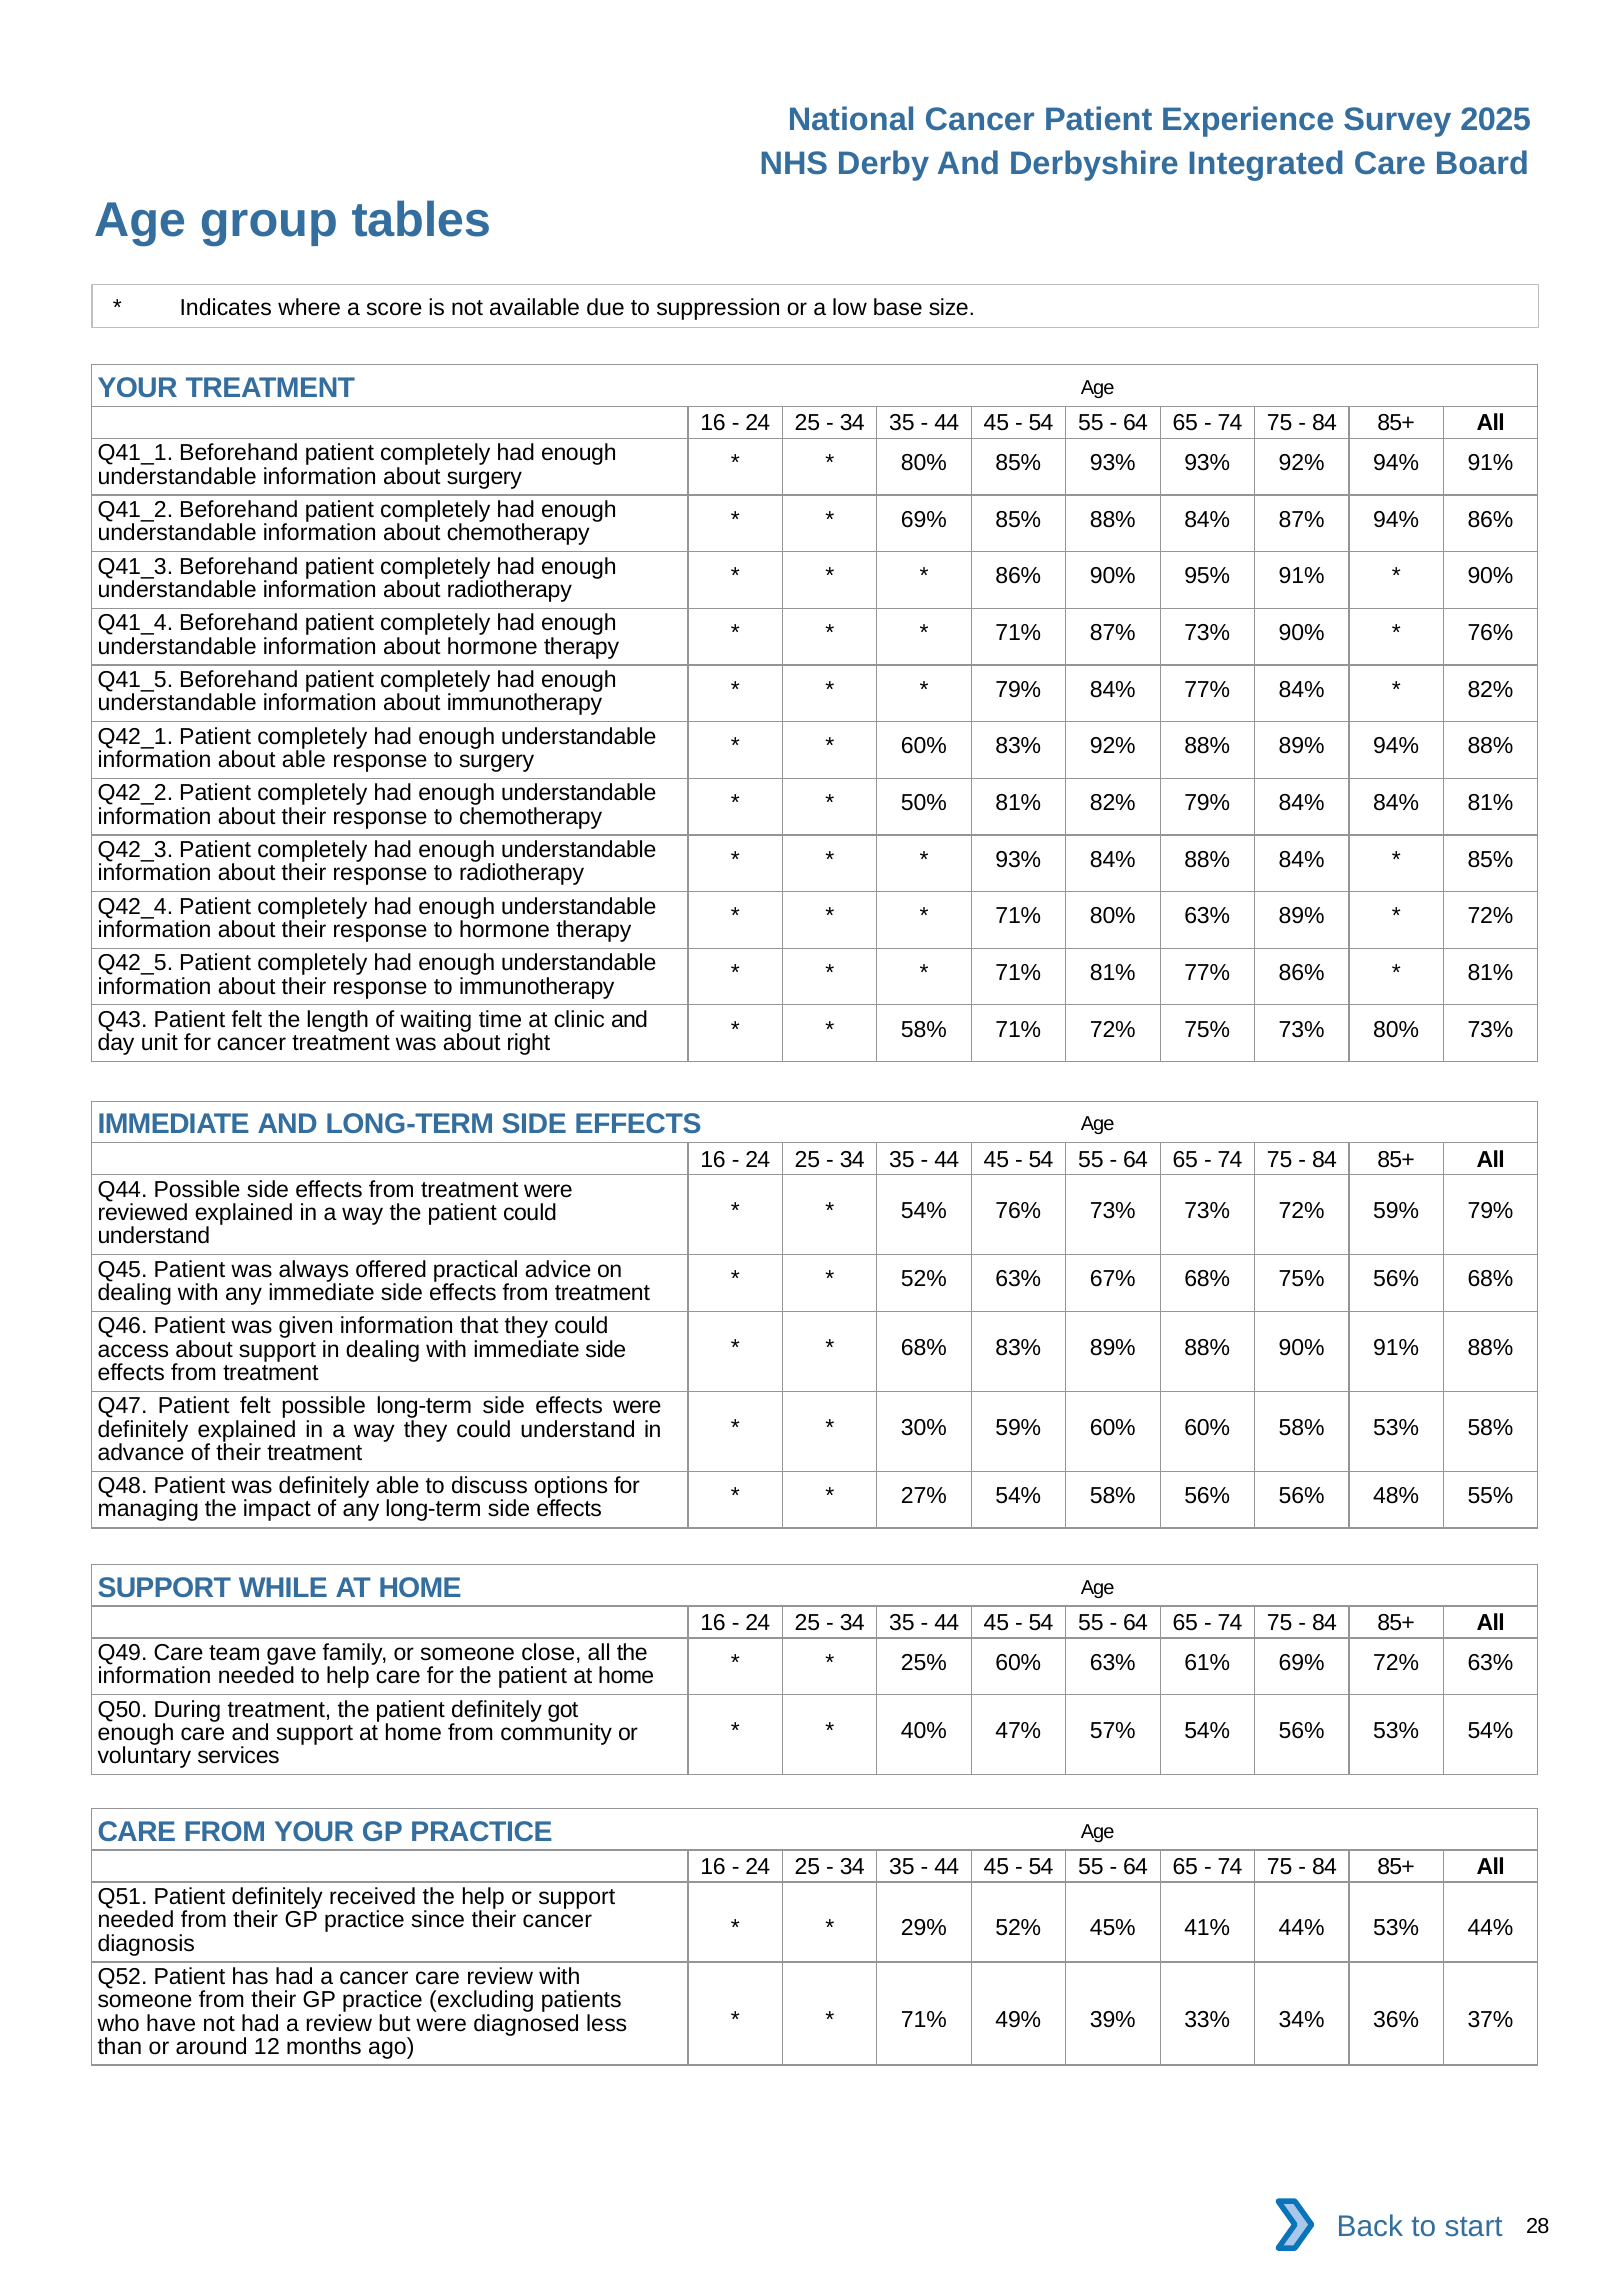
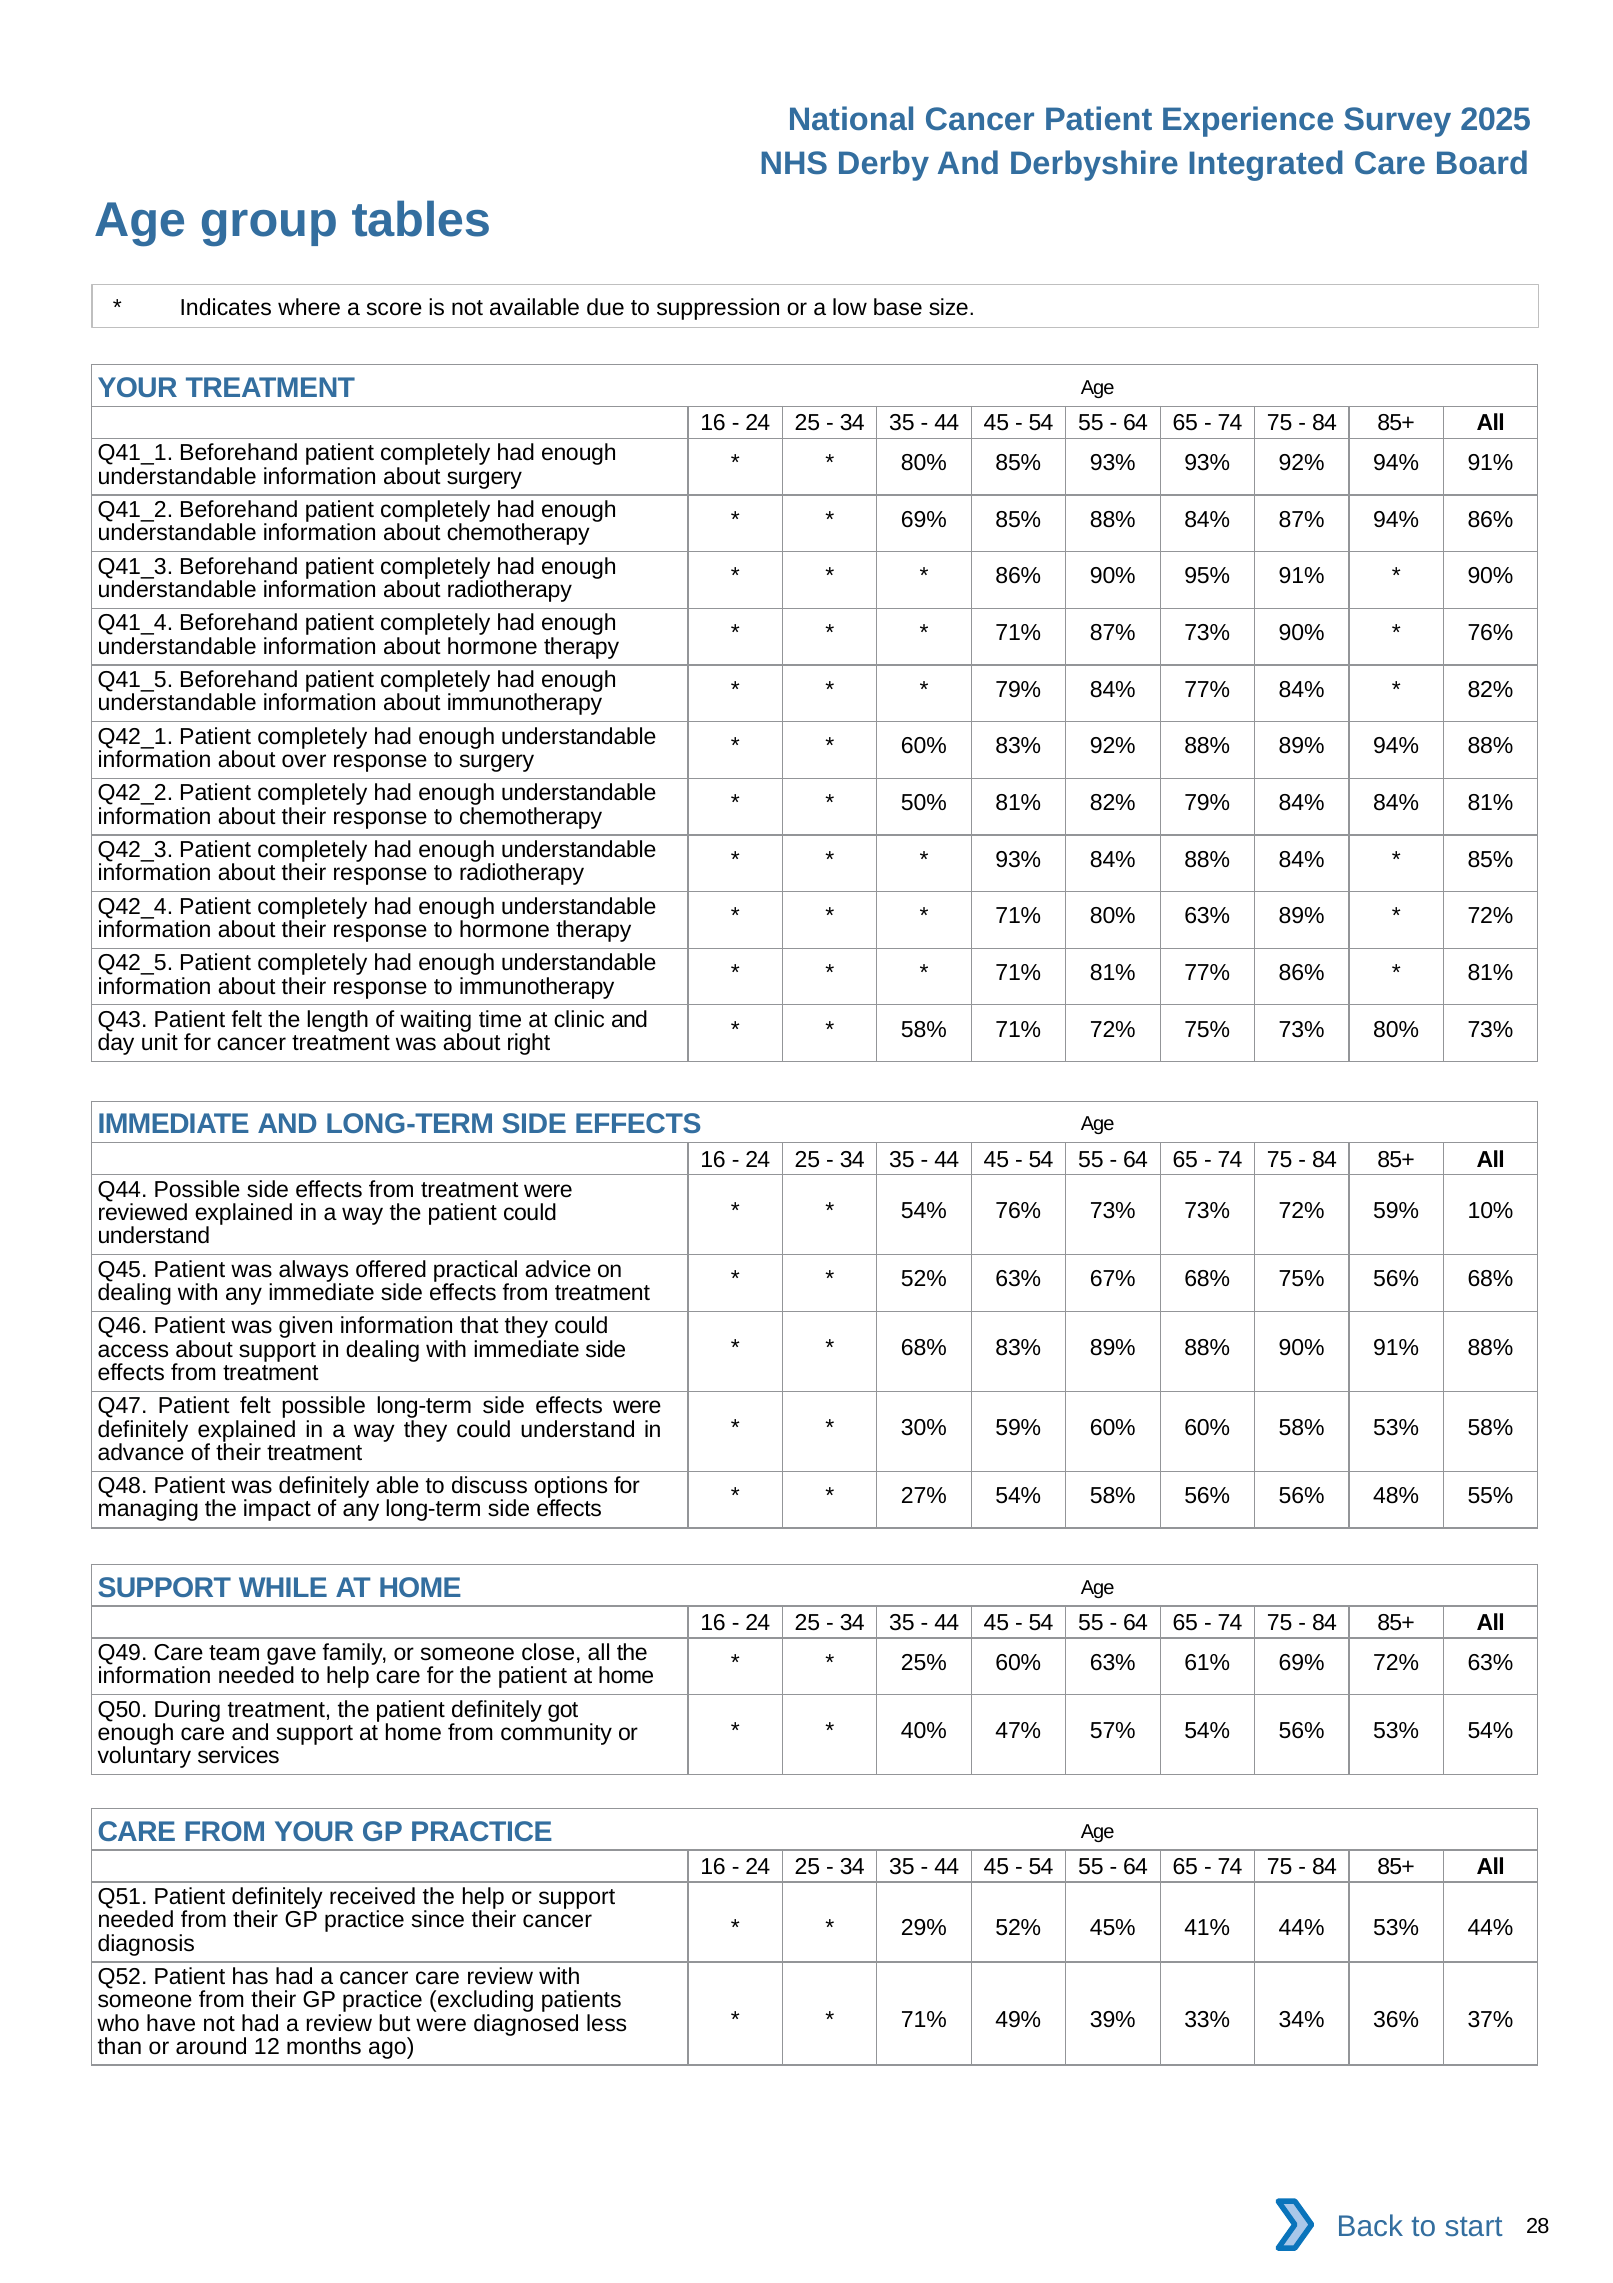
about able: able -> over
59% 79%: 79% -> 10%
